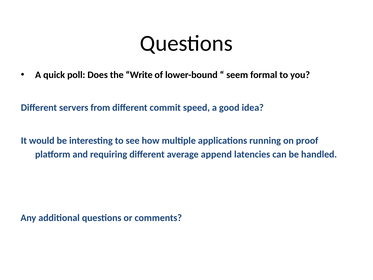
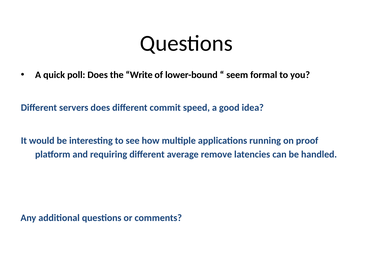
servers from: from -> does
append: append -> remove
